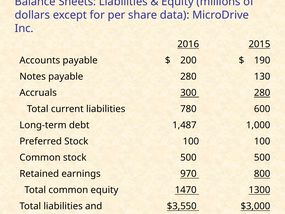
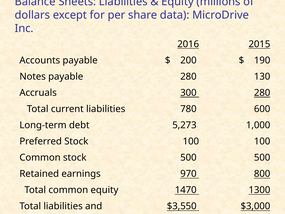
1,487: 1,487 -> 5,273
